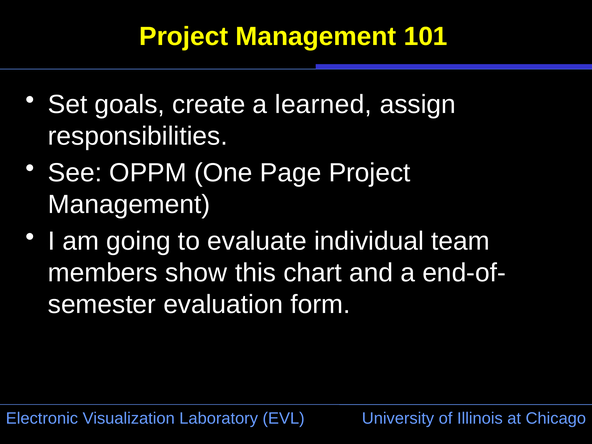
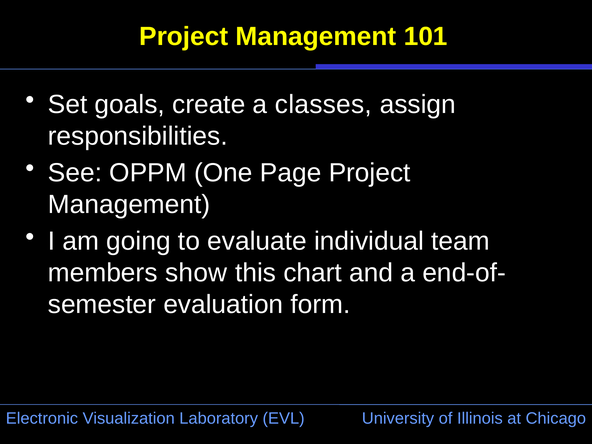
learned: learned -> classes
